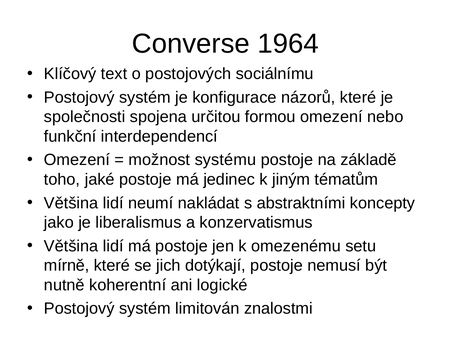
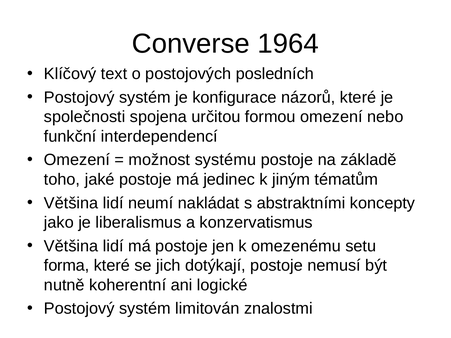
sociálnímu: sociálnímu -> posledních
mírně: mírně -> forma
